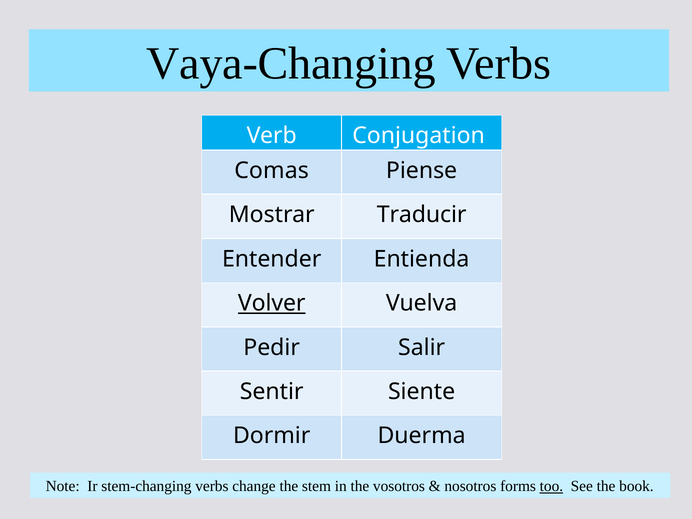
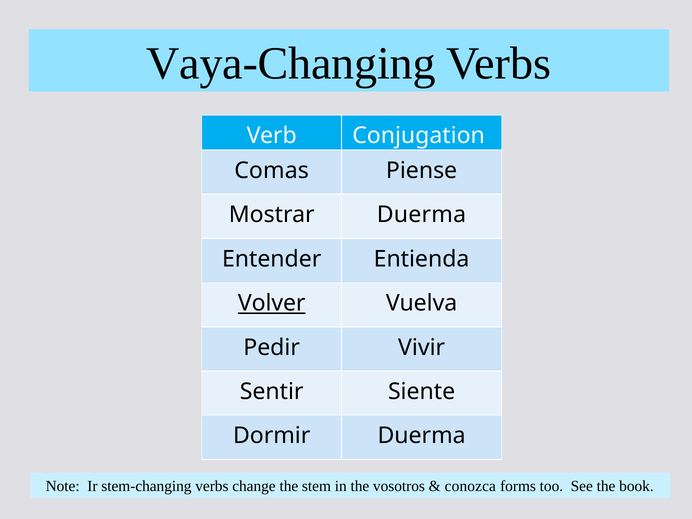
Mostrar Traducir: Traducir -> Duerma
Salir: Salir -> Vivir
nosotros: nosotros -> conozca
too underline: present -> none
